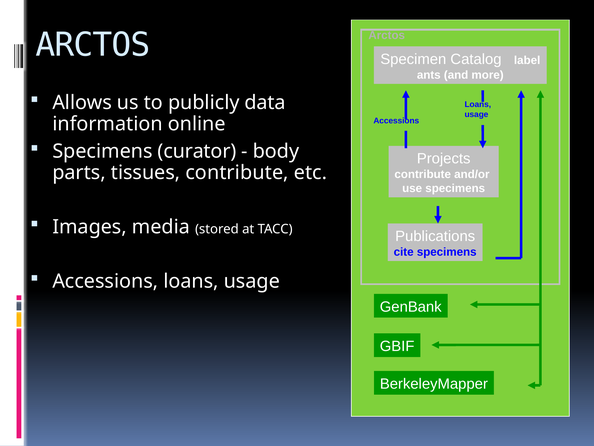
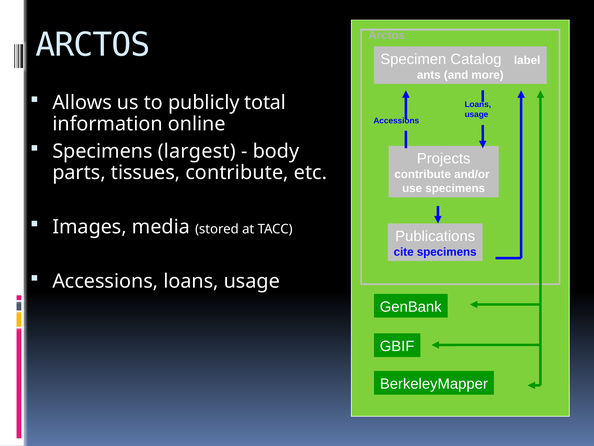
data: data -> total
curator: curator -> largest
